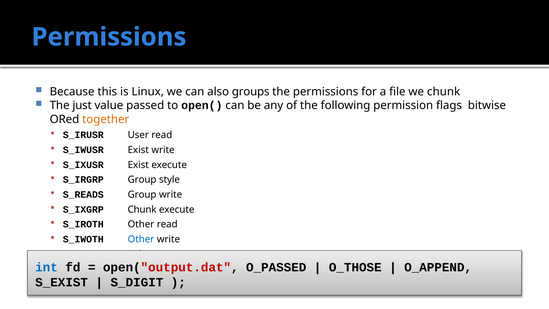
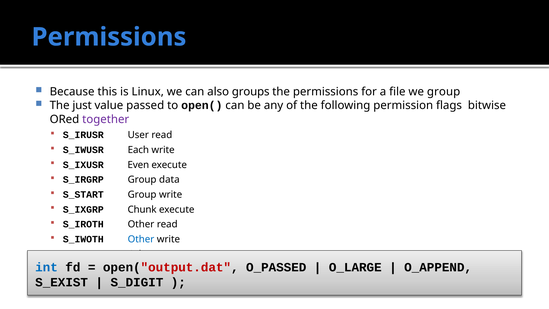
we chunk: chunk -> group
together colour: orange -> purple
S_IWUSR Exist: Exist -> Each
S_IXUSR Exist: Exist -> Even
style: style -> data
S_READS: S_READS -> S_START
O_THOSE: O_THOSE -> O_LARGE
